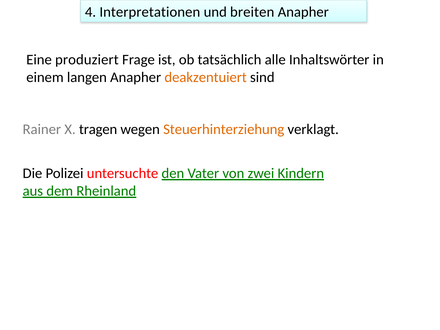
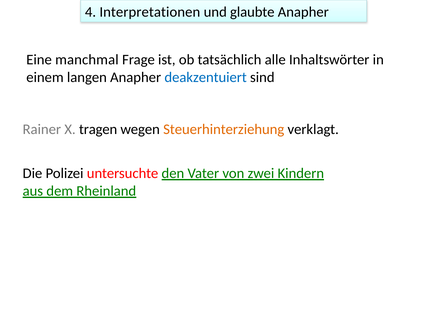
breiten: breiten -> glaubte
produziert: produziert -> manchmal
deakzentuiert colour: orange -> blue
